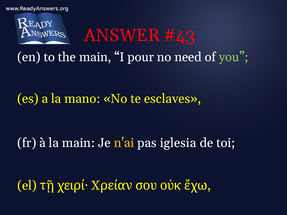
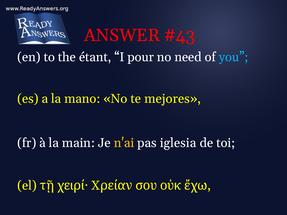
the main: main -> étant
you colour: light green -> light blue
esclaves: esclaves -> mejores
